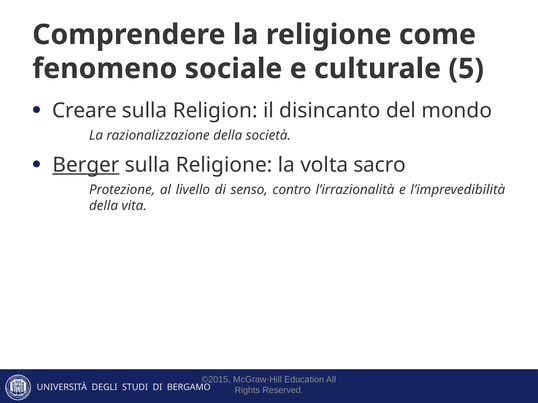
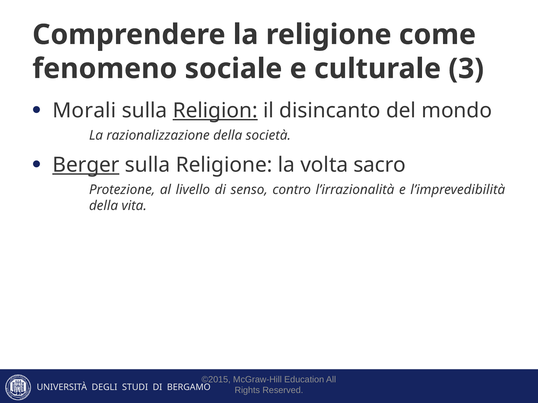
5: 5 -> 3
Creare: Creare -> Morali
Religion underline: none -> present
